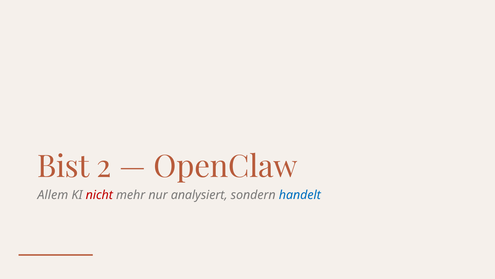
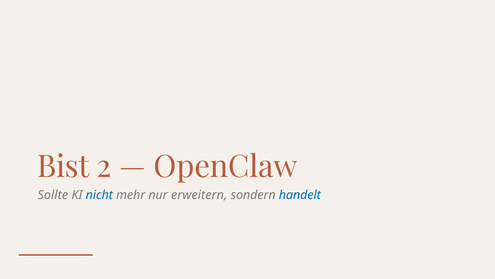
Allem: Allem -> Sollte
nicht colour: red -> blue
analysiert: analysiert -> erweitern
